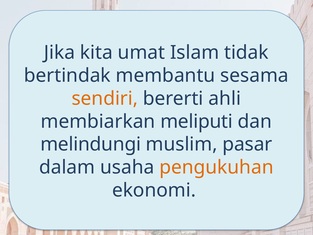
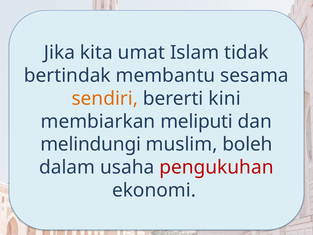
ahli: ahli -> kini
pasar: pasar -> boleh
pengukuhan colour: orange -> red
